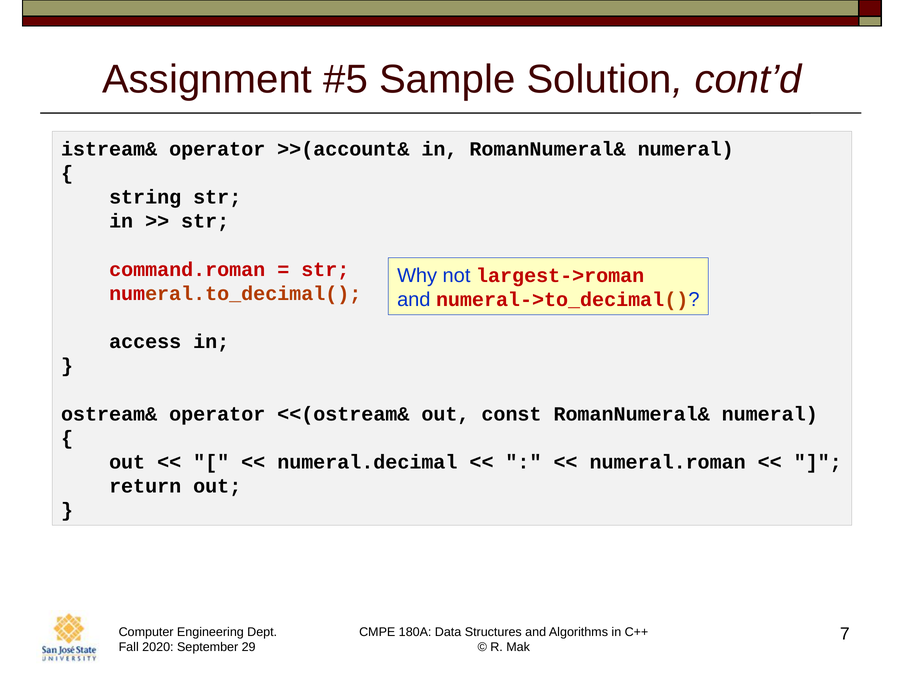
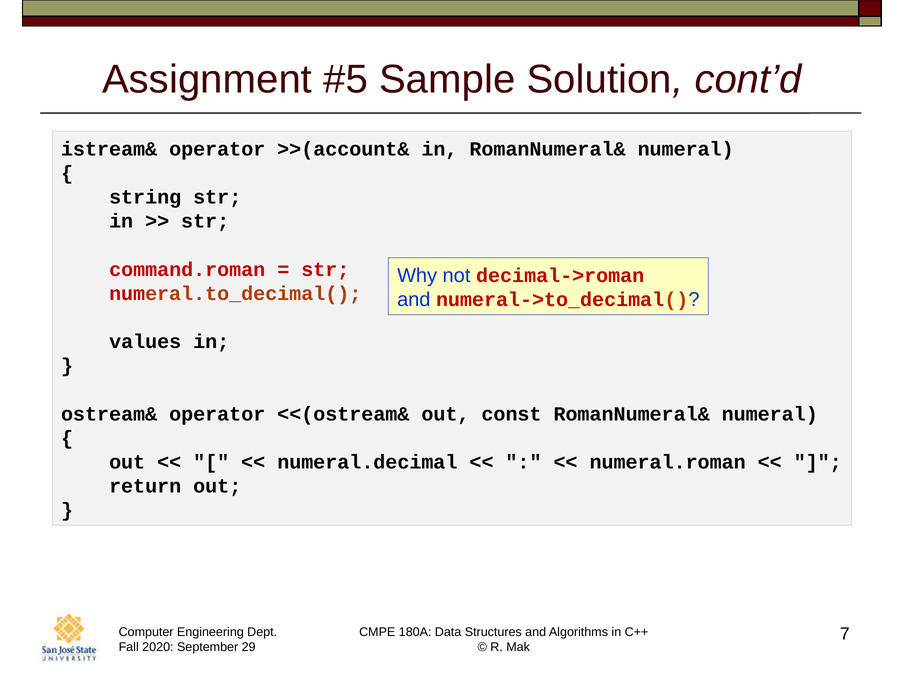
largest->roman: largest->roman -> decimal->roman
access: access -> values
